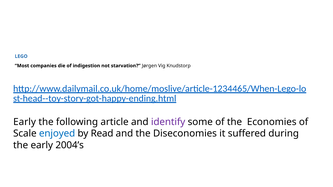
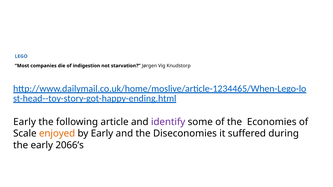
enjoyed colour: blue -> orange
by Read: Read -> Early
2004’s: 2004’s -> 2066’s
